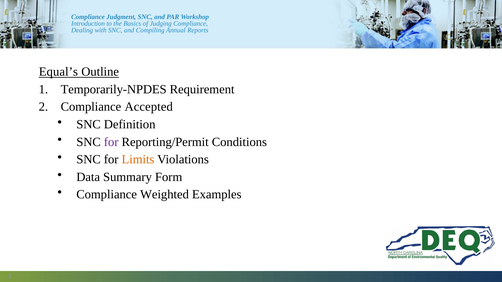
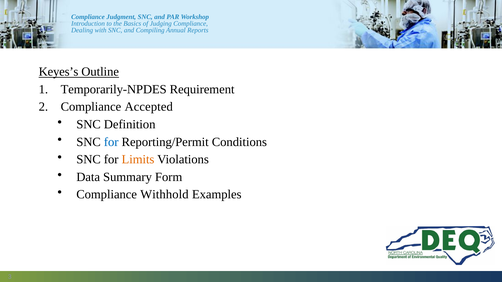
Equal’s: Equal’s -> Keyes’s
for at (111, 142) colour: purple -> blue
Weighted: Weighted -> Withhold
